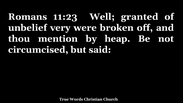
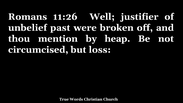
11:23: 11:23 -> 11:26
granted: granted -> justifier
very: very -> past
said: said -> loss
